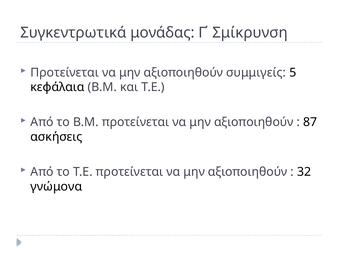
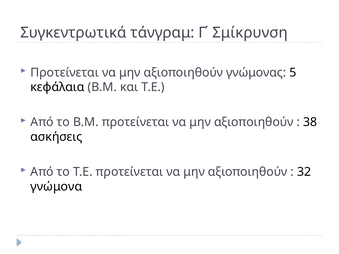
μονάδας: μονάδας -> τάνγραμ
συμμιγείς: συμμιγείς -> γνώμονας
87: 87 -> 38
